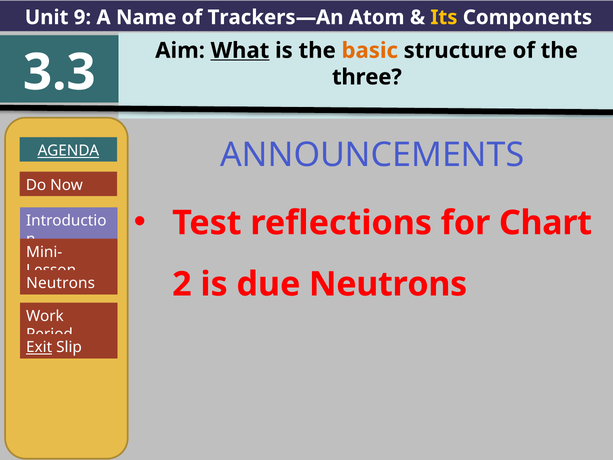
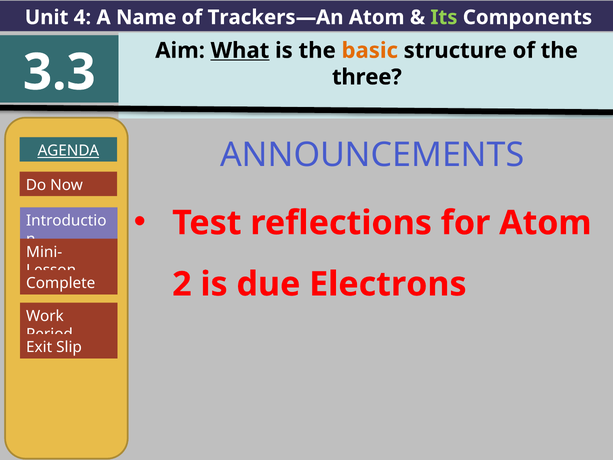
9: 9 -> 4
Its colour: yellow -> light green
for Chart: Chart -> Atom
due Neutrons: Neutrons -> Electrons
Neutrons at (61, 283): Neutrons -> Complete
Exit underline: present -> none
